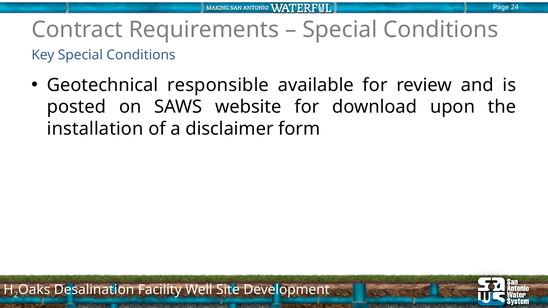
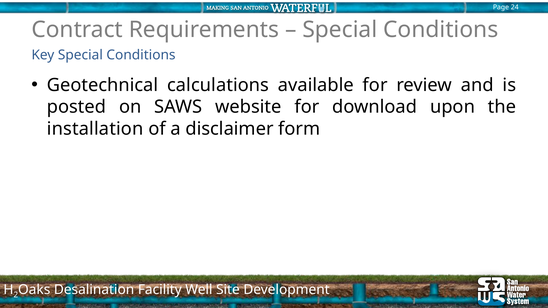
responsible: responsible -> calculations
